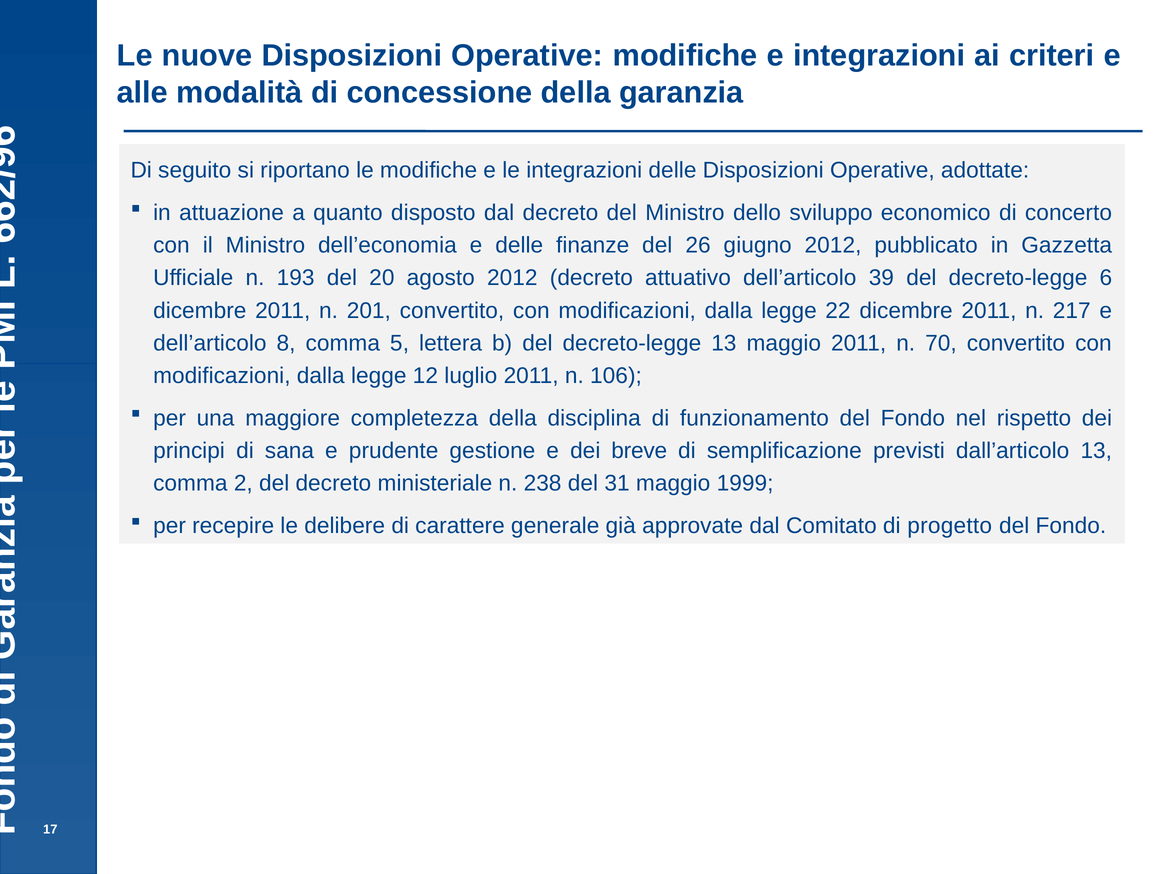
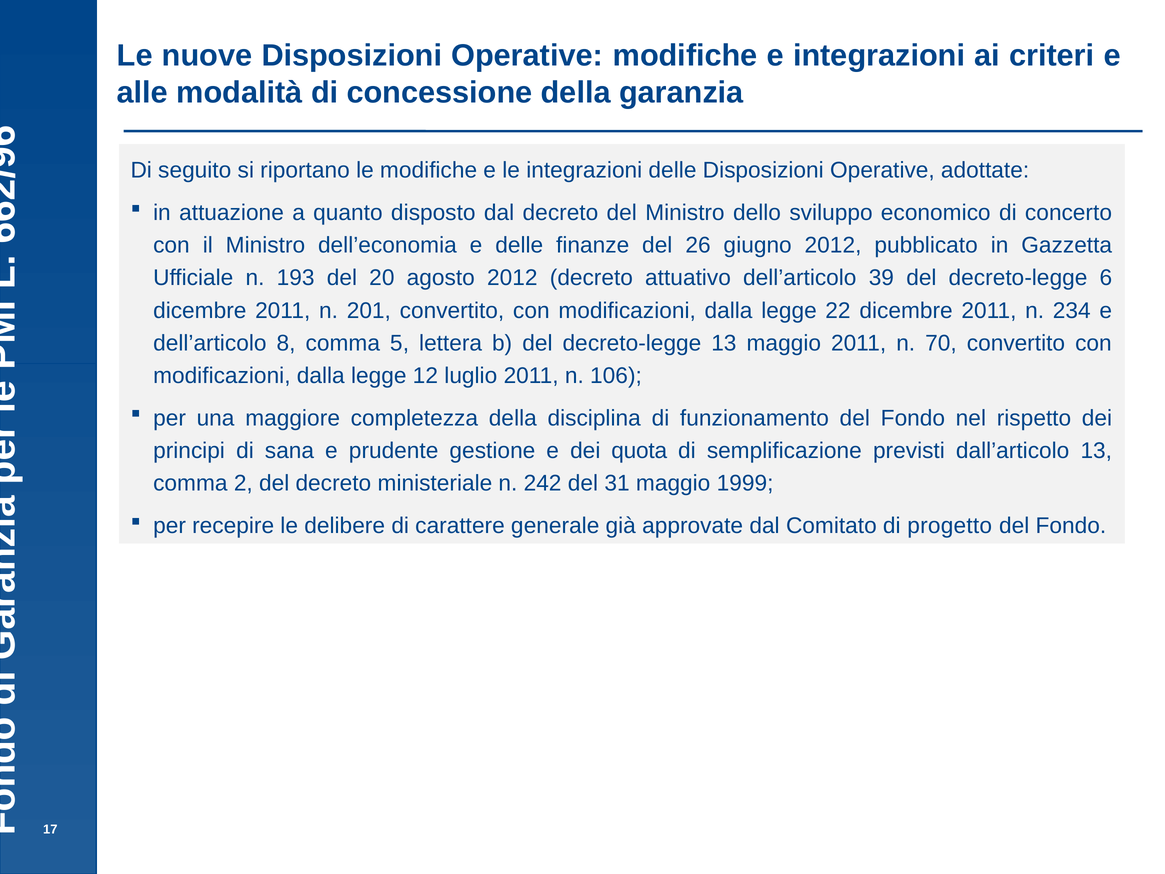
217: 217 -> 234
breve: breve -> quota
238: 238 -> 242
